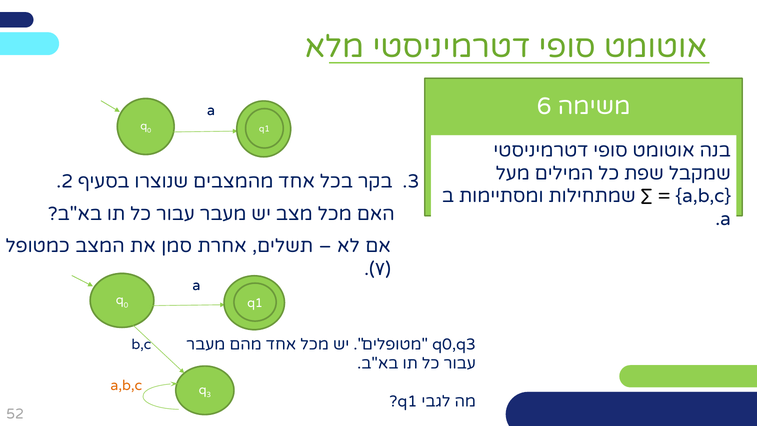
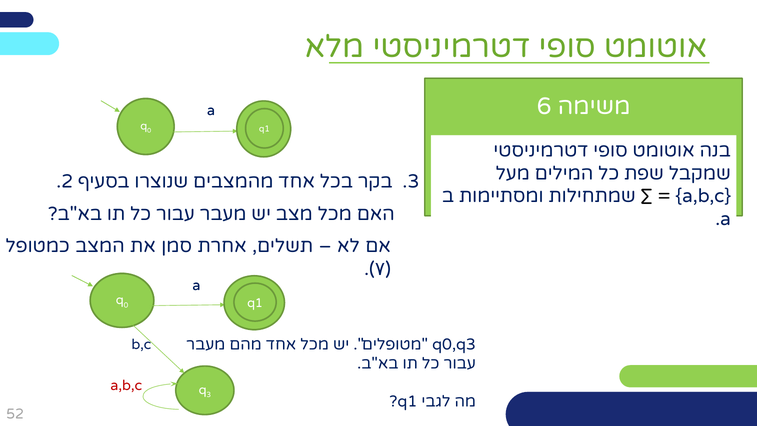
a,b,c at (126, 385) colour: orange -> red
